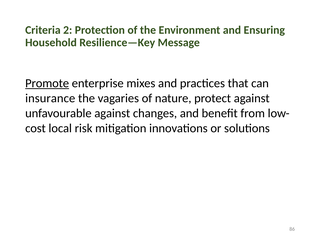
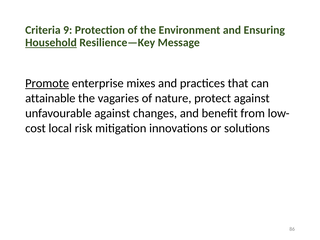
2: 2 -> 9
Household underline: none -> present
insurance: insurance -> attainable
